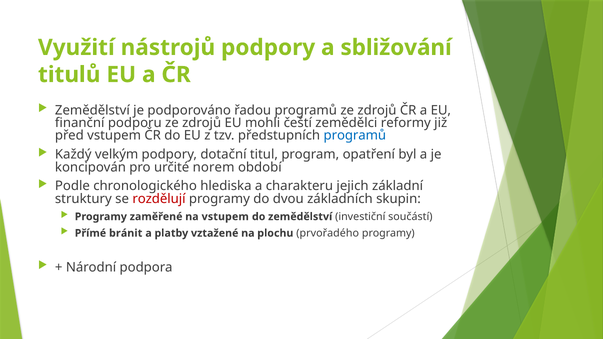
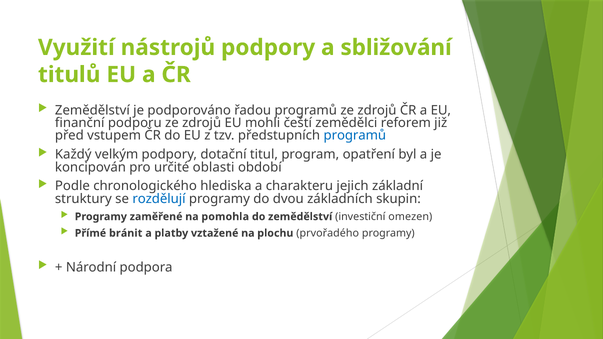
reformy: reformy -> reforem
norem: norem -> oblasti
rozdělují colour: red -> blue
na vstupem: vstupem -> pomohla
součástí: součástí -> omezen
